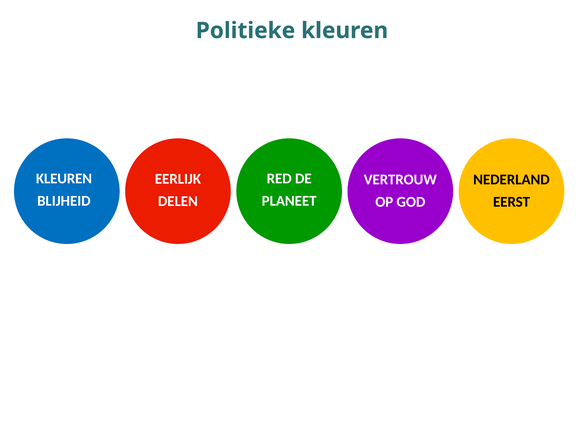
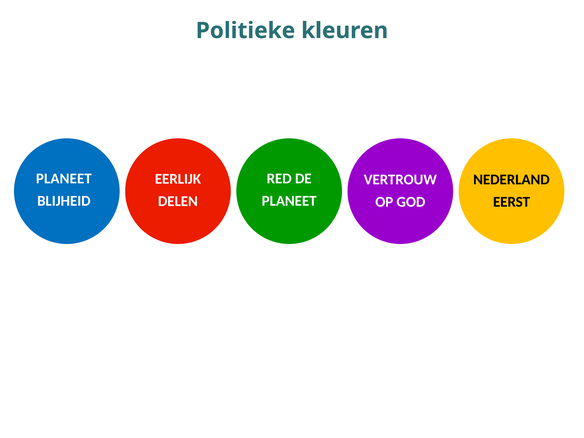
KLEUREN at (64, 178): KLEUREN -> PLANEET
